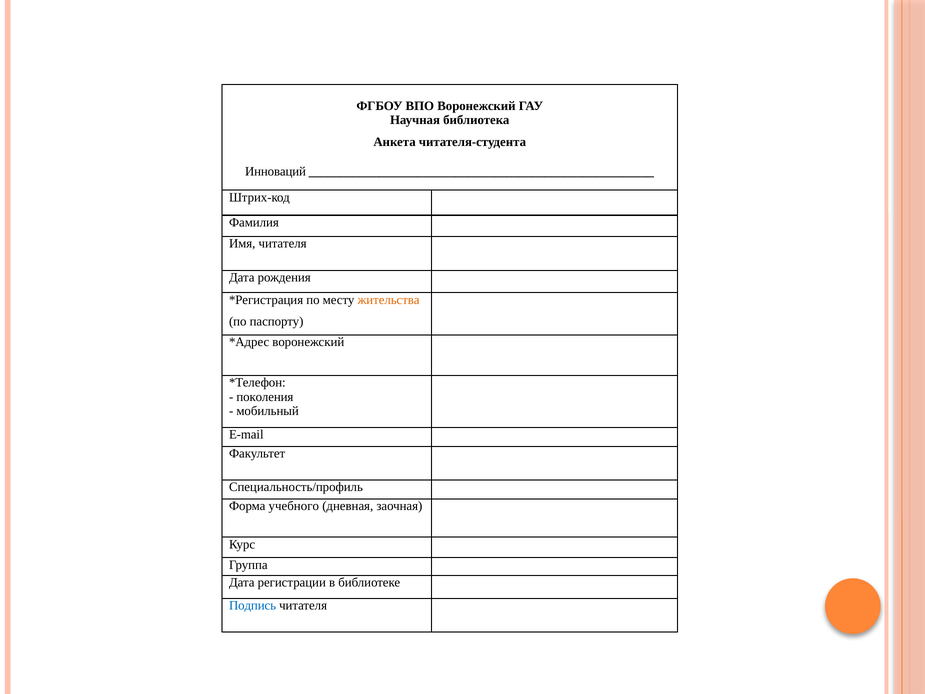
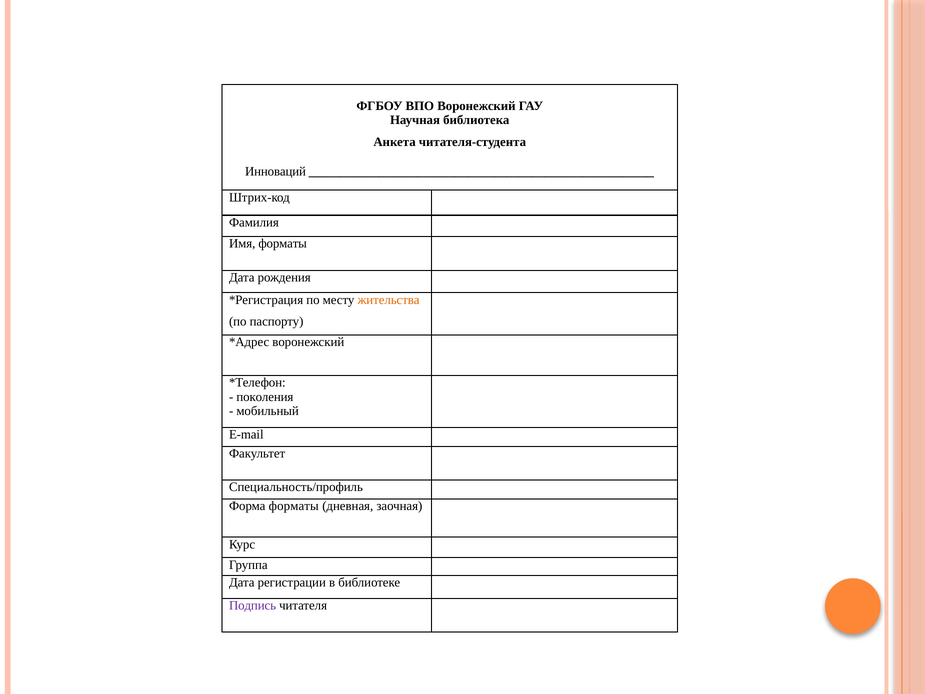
Имя читателя: читателя -> форматы
Форма учебного: учебного -> форматы
Подпись colour: blue -> purple
